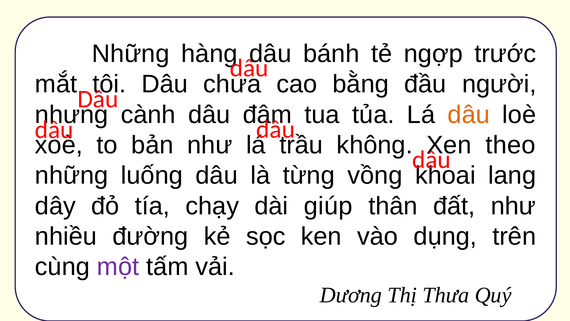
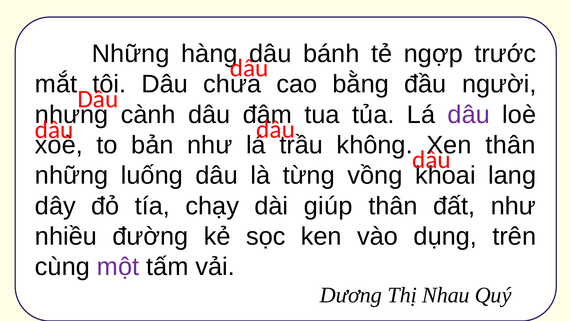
dâu at (469, 115) colour: orange -> purple
Xen theo: theo -> thân
Thưa: Thưa -> Nhau
